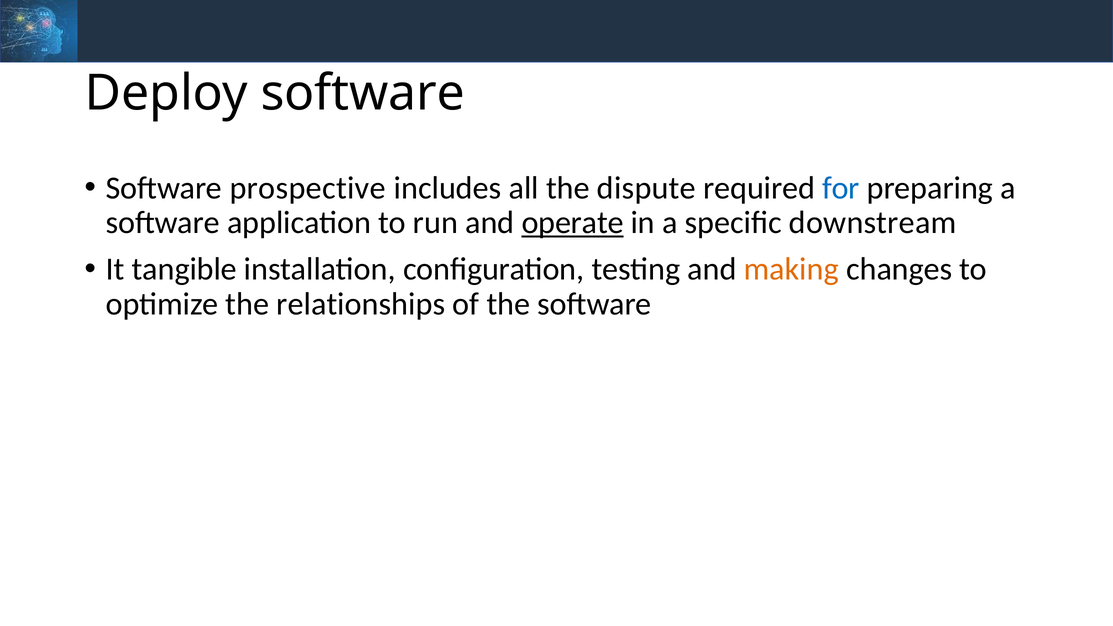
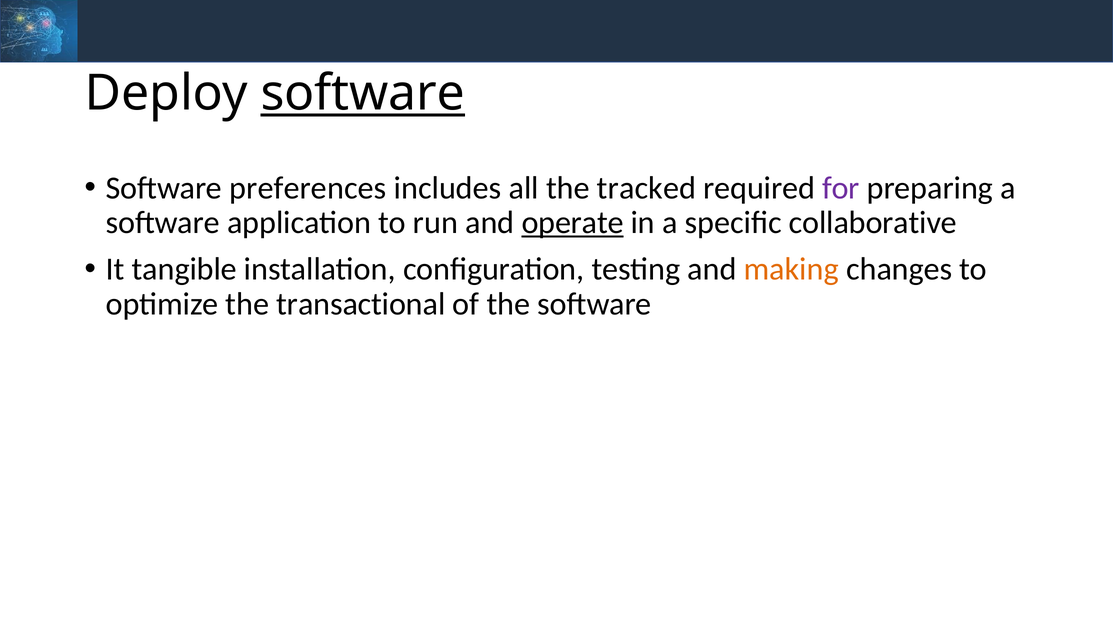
software at (363, 94) underline: none -> present
prospective: prospective -> preferences
dispute: dispute -> tracked
for colour: blue -> purple
downstream: downstream -> collaborative
relationships: relationships -> transactional
